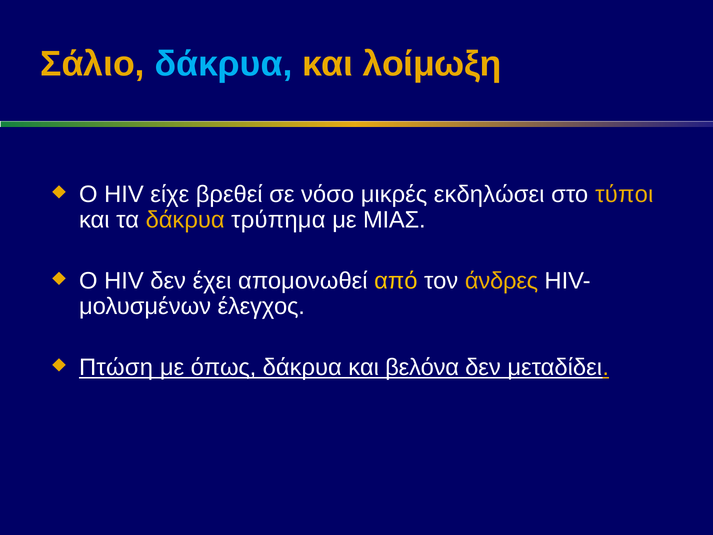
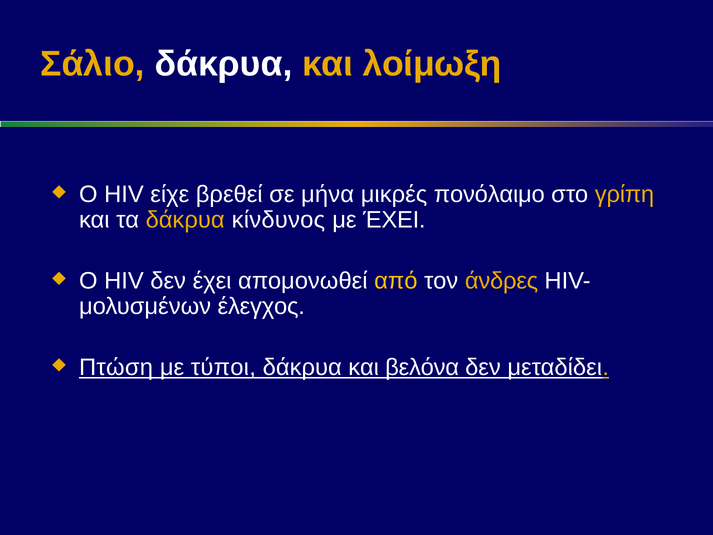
δάκρυα at (224, 64) colour: light blue -> white
νόσο: νόσο -> μήνα
εκδηλώσει: εκδηλώσει -> πονόλαιμο
τύποι: τύποι -> γρίπη
τρύπημα: τρύπημα -> κίνδυνος
με ΜΙΑΣ: ΜΙΑΣ -> ΈΧΕΙ
όπως: όπως -> τύποι
